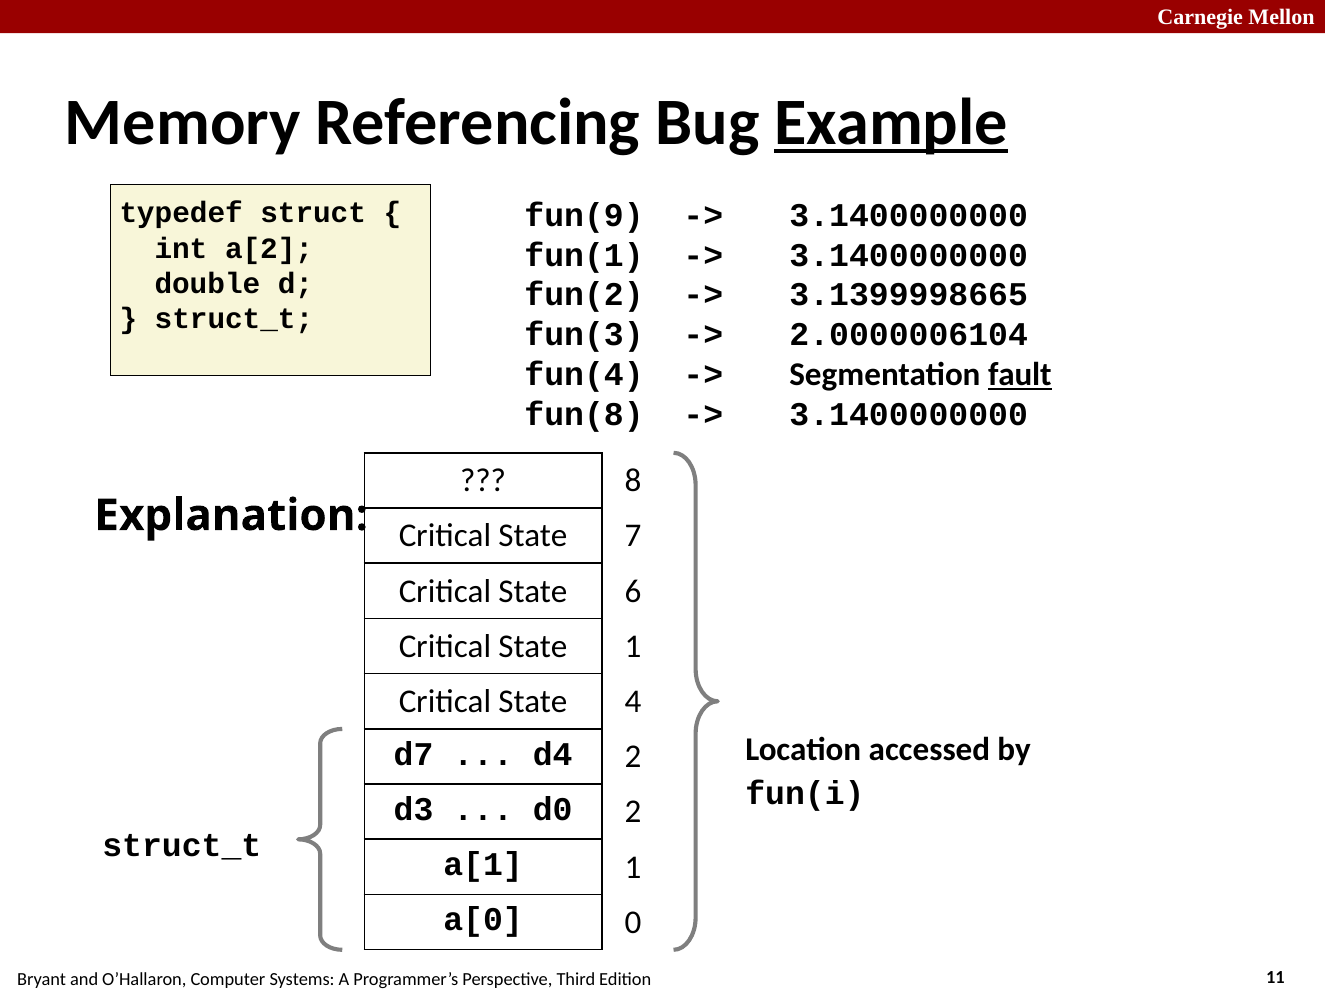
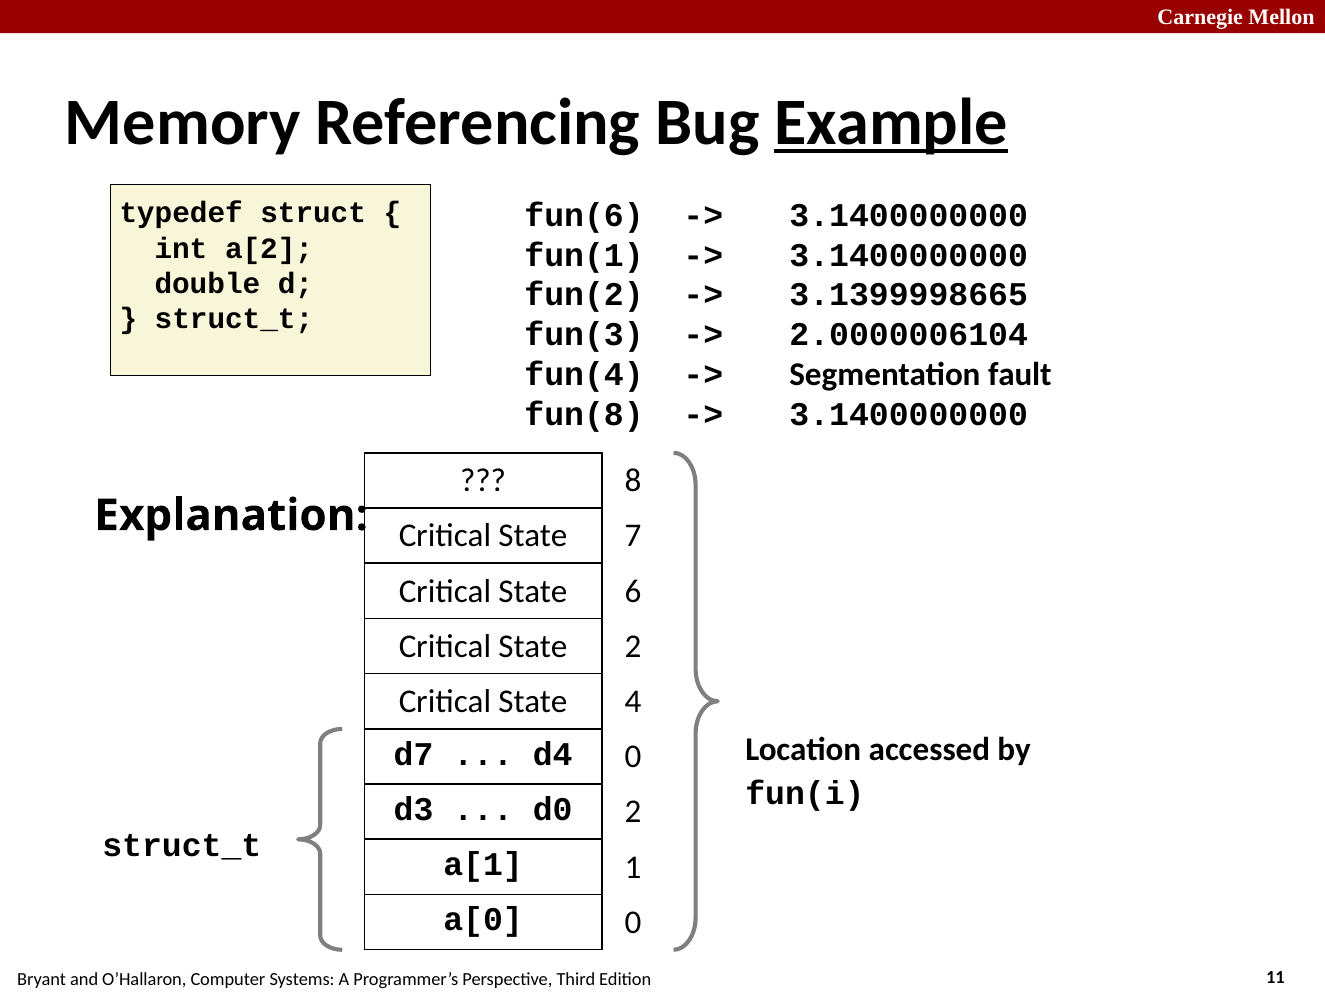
fun(9: fun(9 -> fun(6
fault underline: present -> none
State 1: 1 -> 2
d4 2: 2 -> 0
